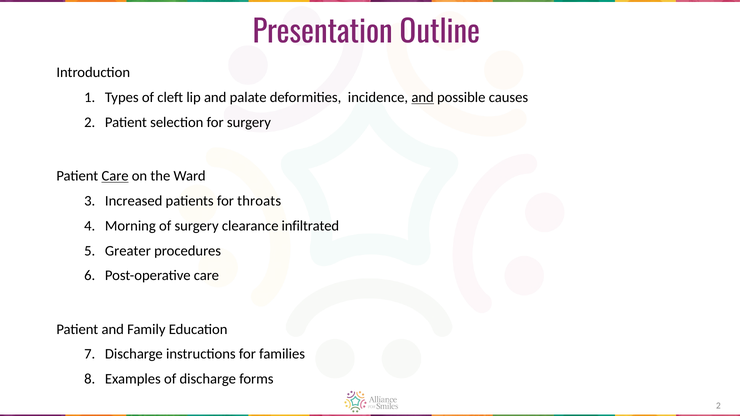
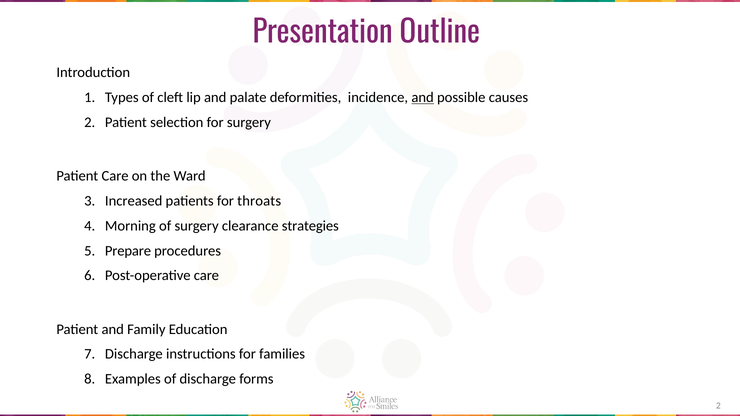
Care at (115, 176) underline: present -> none
infiltrated: infiltrated -> strategies
Greater: Greater -> Prepare
